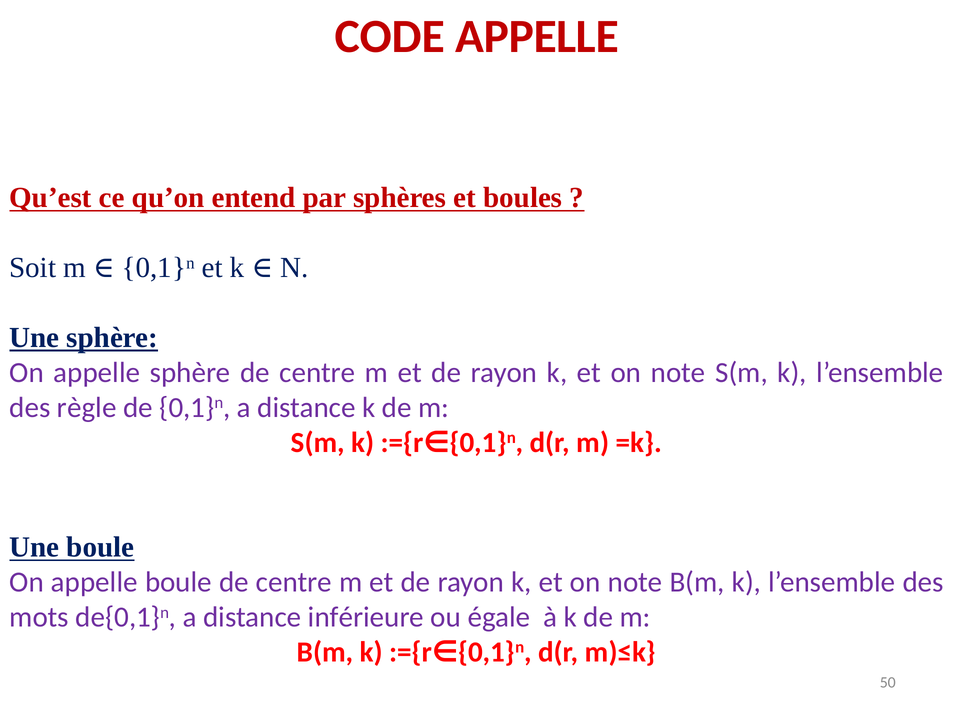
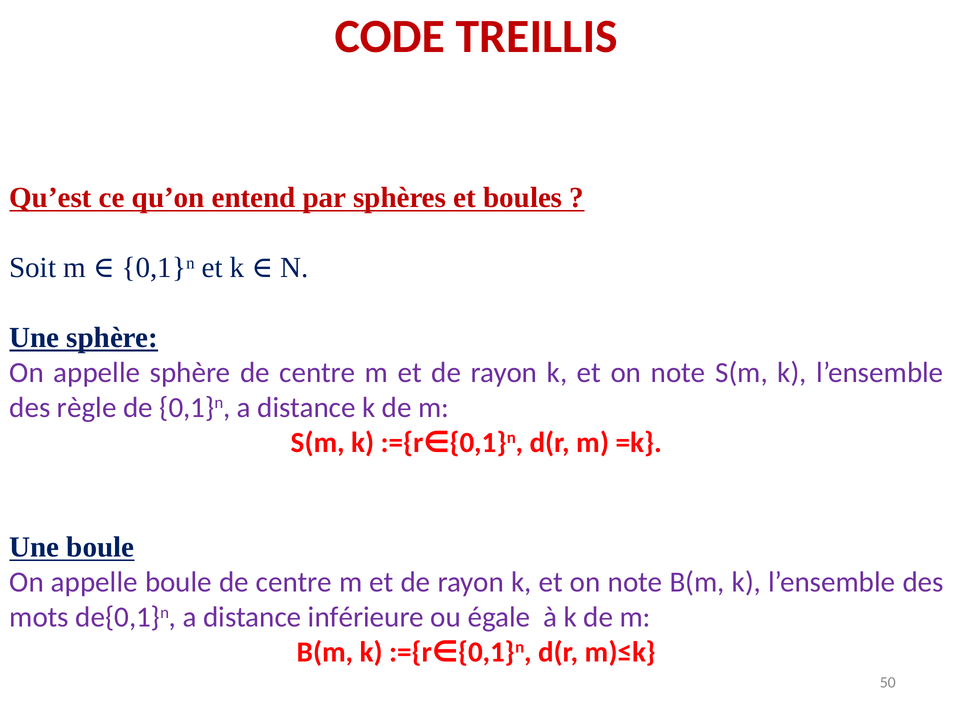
CODE APPELLE: APPELLE -> TREILLIS
